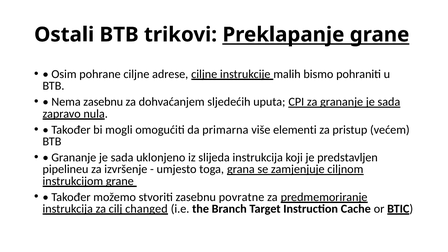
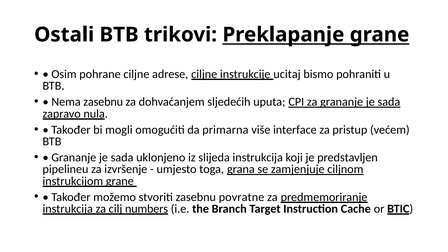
malih: malih -> ucitaj
elementi: elementi -> interface
changed: changed -> numbers
